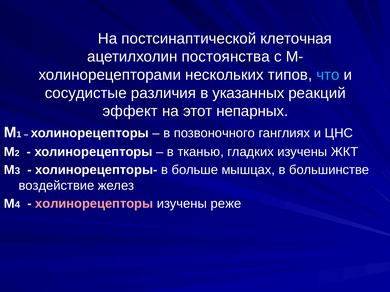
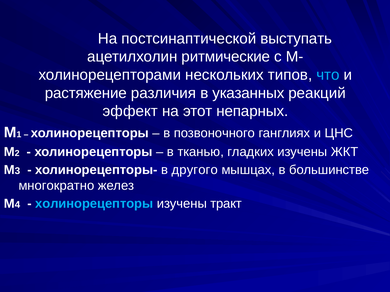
клеточная: клеточная -> выступать
постоянства: постоянства -> ритмические
сосудистые: сосудистые -> растяжение
больше: больше -> другого
воздействие: воздействие -> многократно
холинорецепторы at (94, 204) colour: pink -> light blue
реже: реже -> тракт
